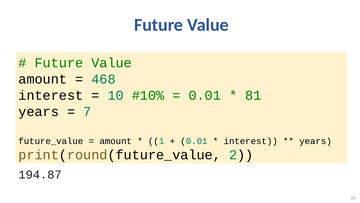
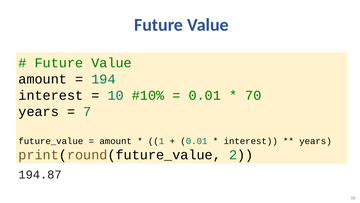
468: 468 -> 194
81: 81 -> 70
